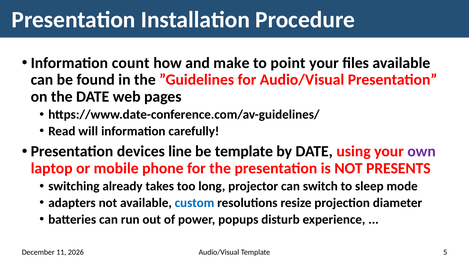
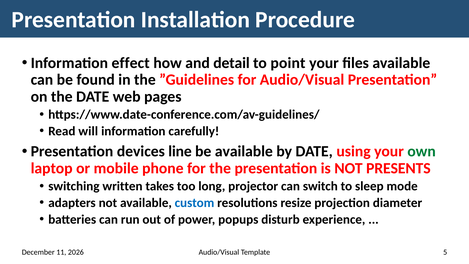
count: count -> effect
make: make -> detail
be template: template -> available
own colour: purple -> green
already: already -> written
